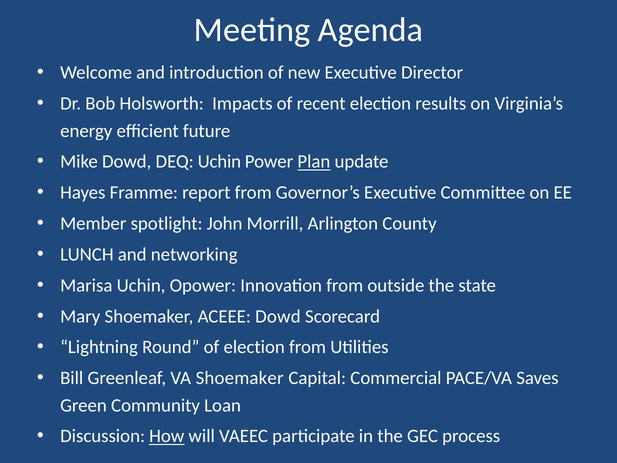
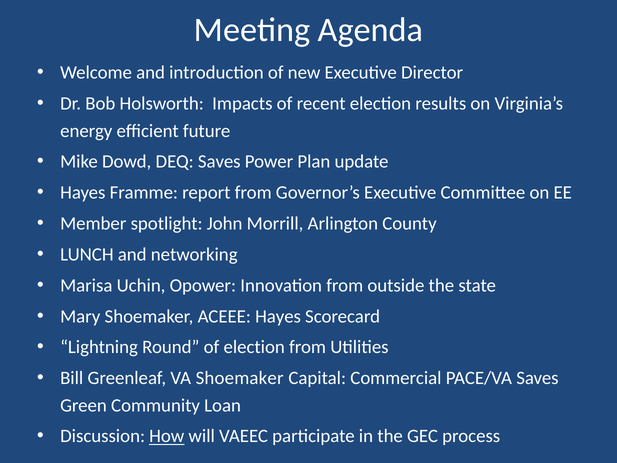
DEQ Uchin: Uchin -> Saves
Plan underline: present -> none
ACEEE Dowd: Dowd -> Hayes
